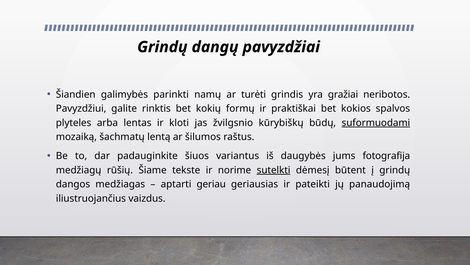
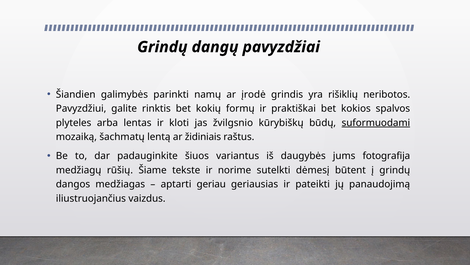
turėti: turėti -> įrodė
gražiai: gražiai -> rišiklių
šilumos: šilumos -> židiniais
sutelkti underline: present -> none
